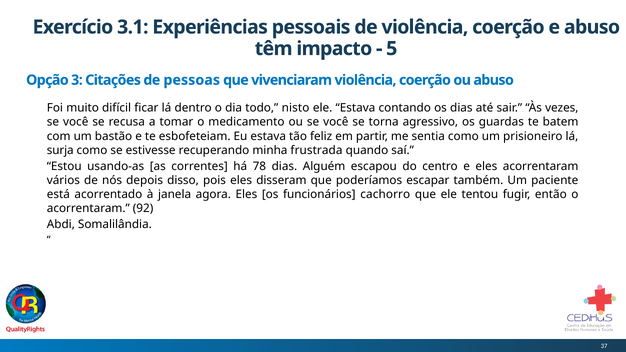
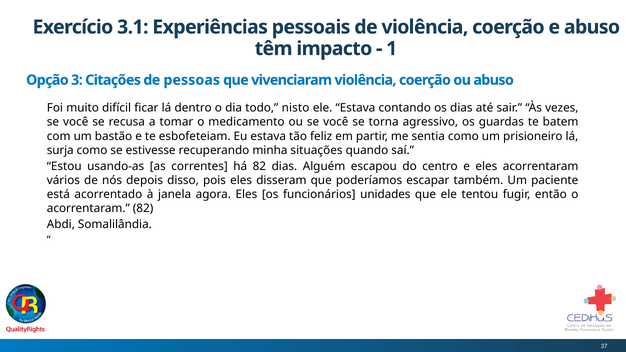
5: 5 -> 1
frustrada: frustrada -> situações
há 78: 78 -> 82
cachorro: cachorro -> unidades
acorrentaram 92: 92 -> 82
